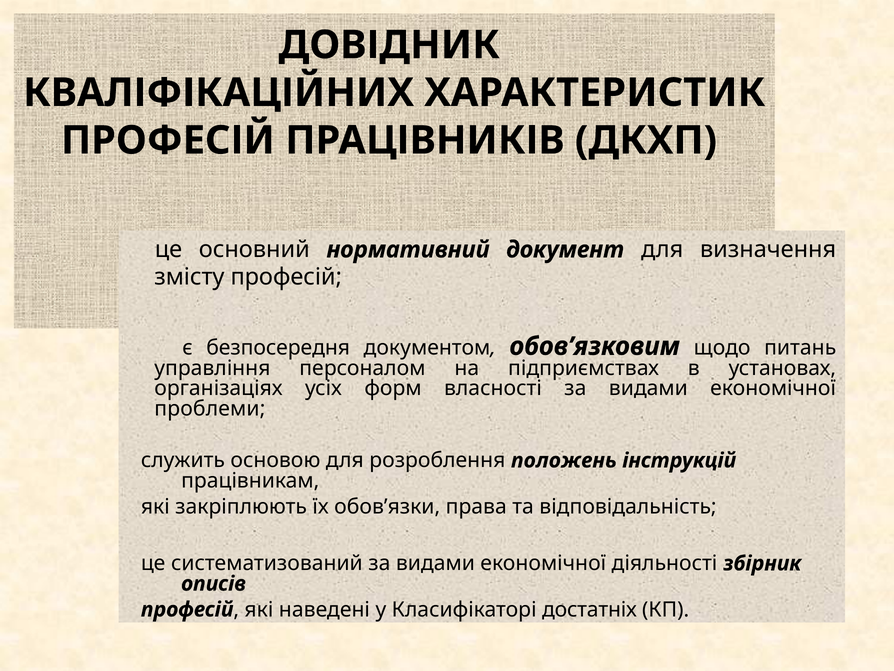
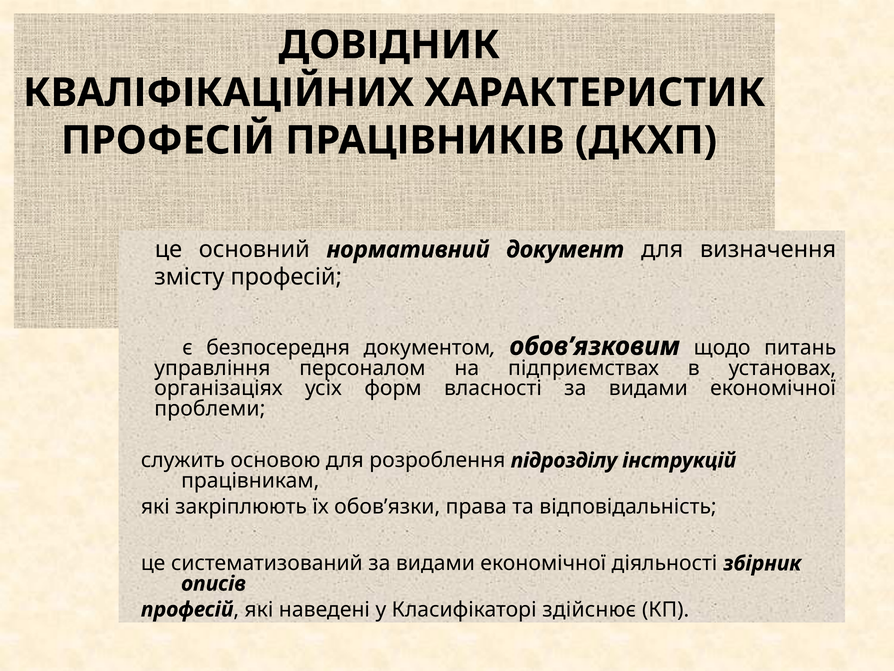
положень: положень -> підрозділу
достатніх: достатніх -> здійснює
